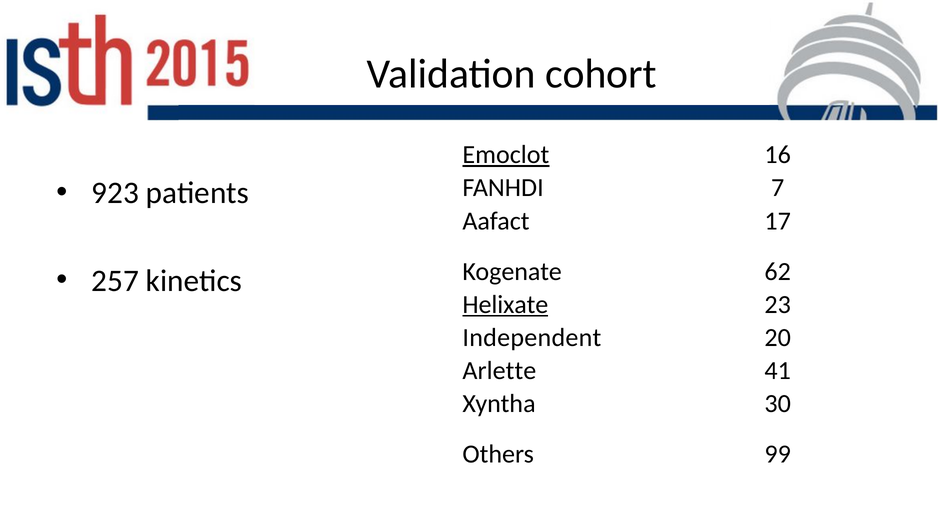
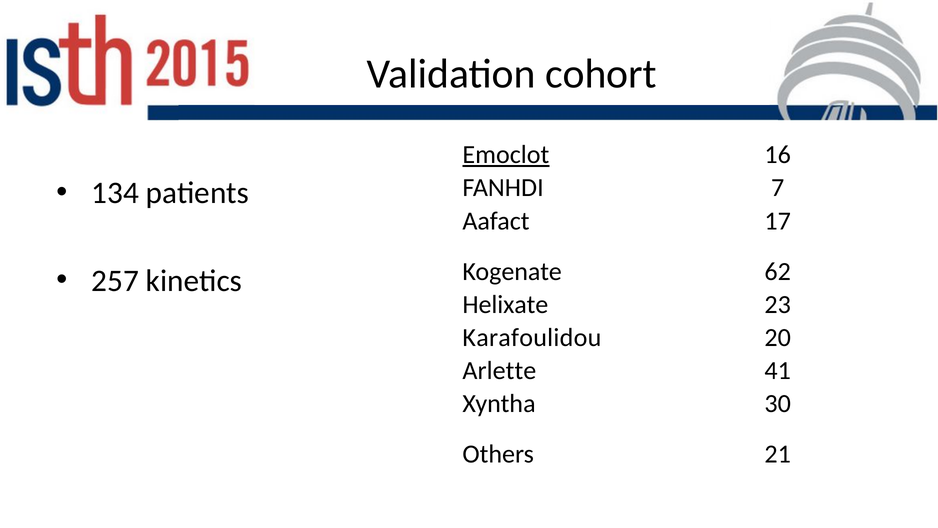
923: 923 -> 134
Helixate underline: present -> none
Independent: Independent -> Karafoulidou
99: 99 -> 21
